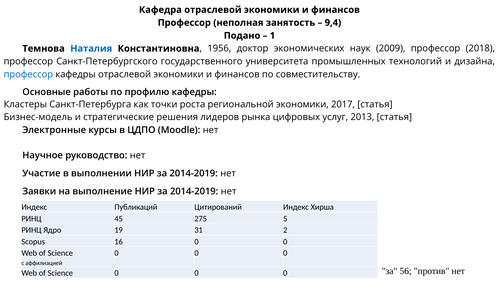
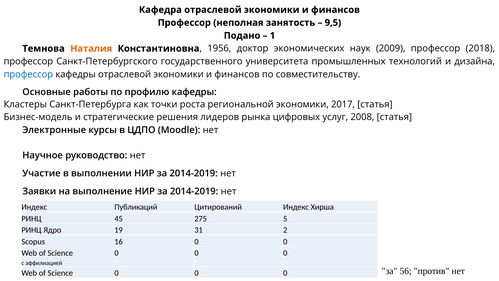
9,4: 9,4 -> 9,5
Наталия colour: blue -> orange
2013: 2013 -> 2008
